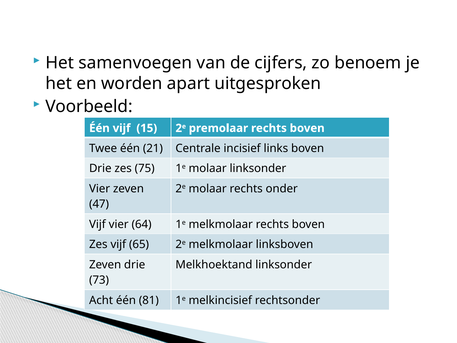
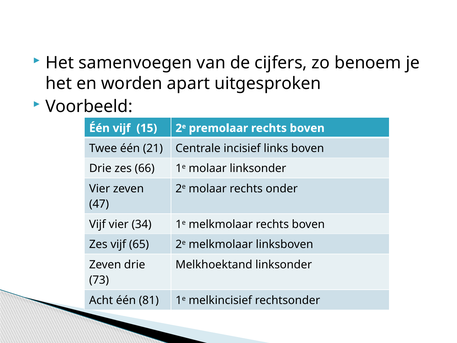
75: 75 -> 66
64: 64 -> 34
